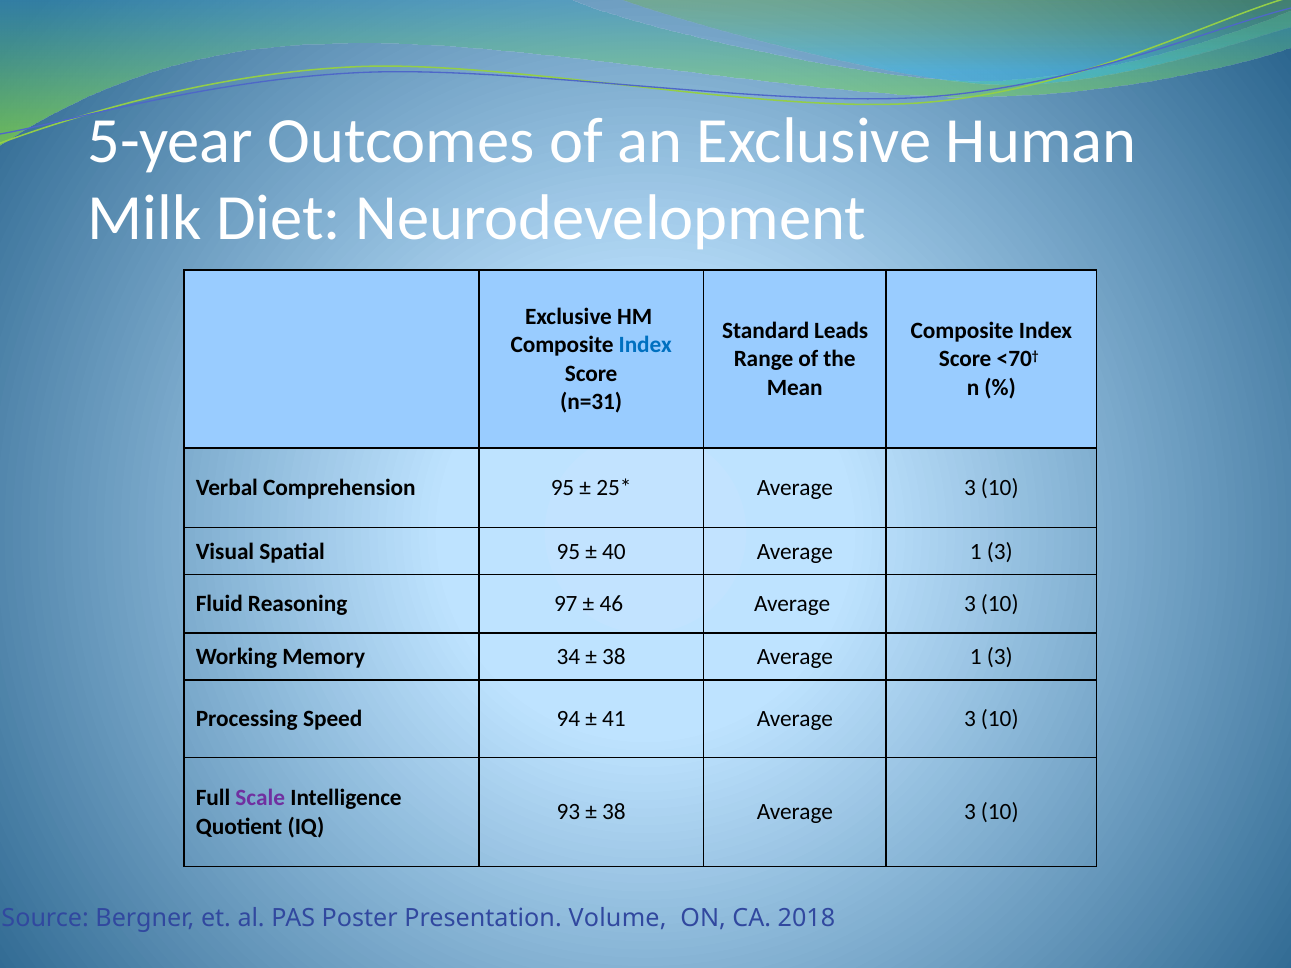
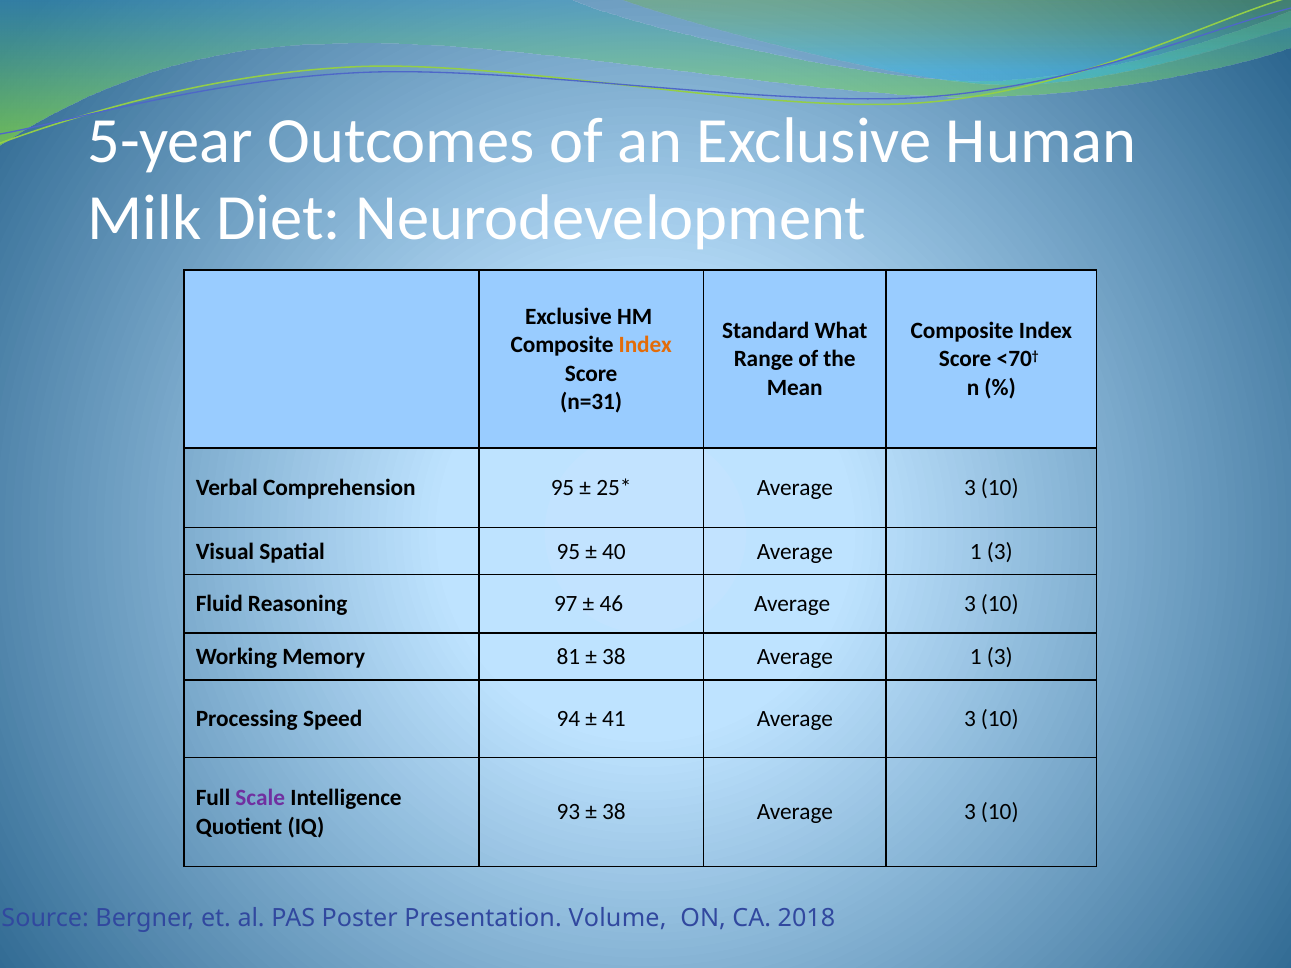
Leads: Leads -> What
Index at (645, 345) colour: blue -> orange
34: 34 -> 81
